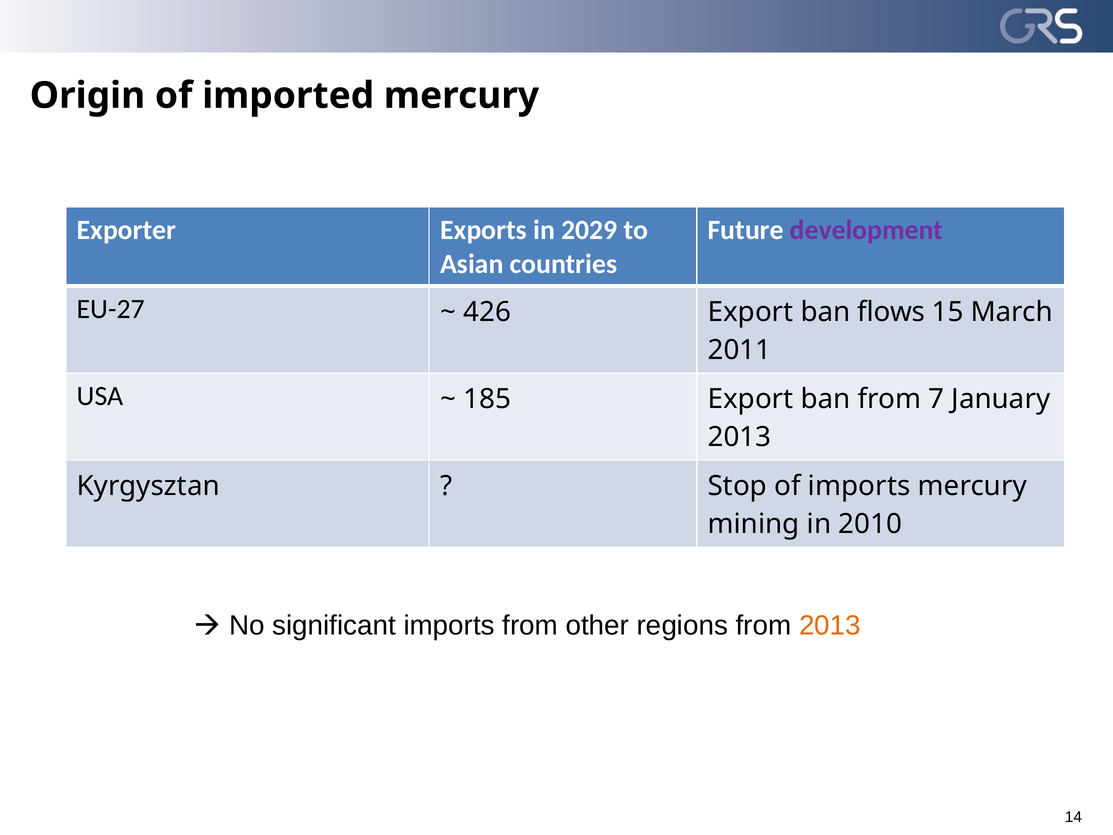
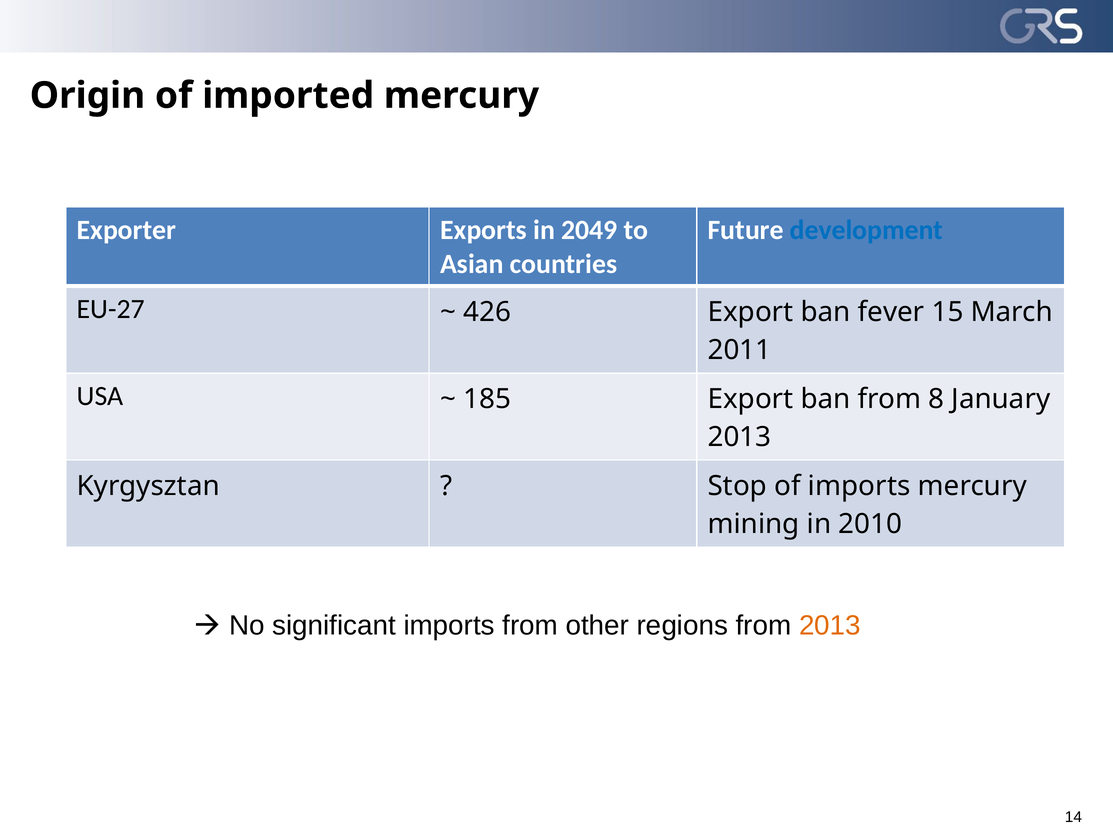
2029: 2029 -> 2049
development colour: purple -> blue
flows: flows -> fever
7: 7 -> 8
